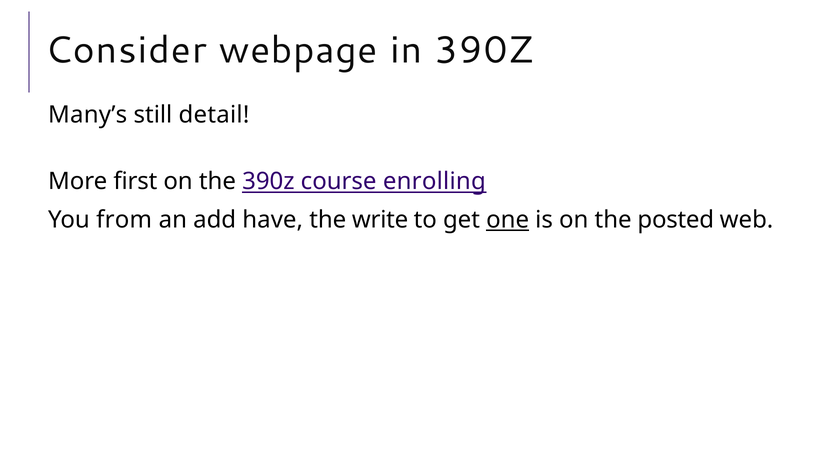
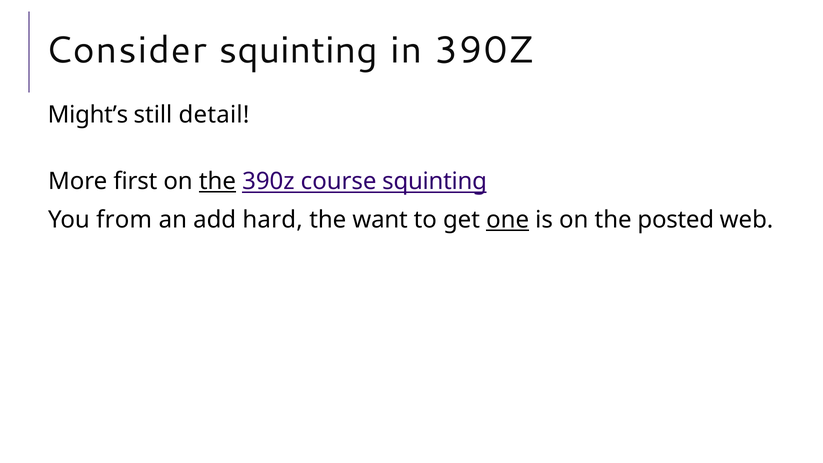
Consider webpage: webpage -> squinting
Many’s: Many’s -> Might’s
the at (217, 181) underline: none -> present
course enrolling: enrolling -> squinting
have: have -> hard
write: write -> want
